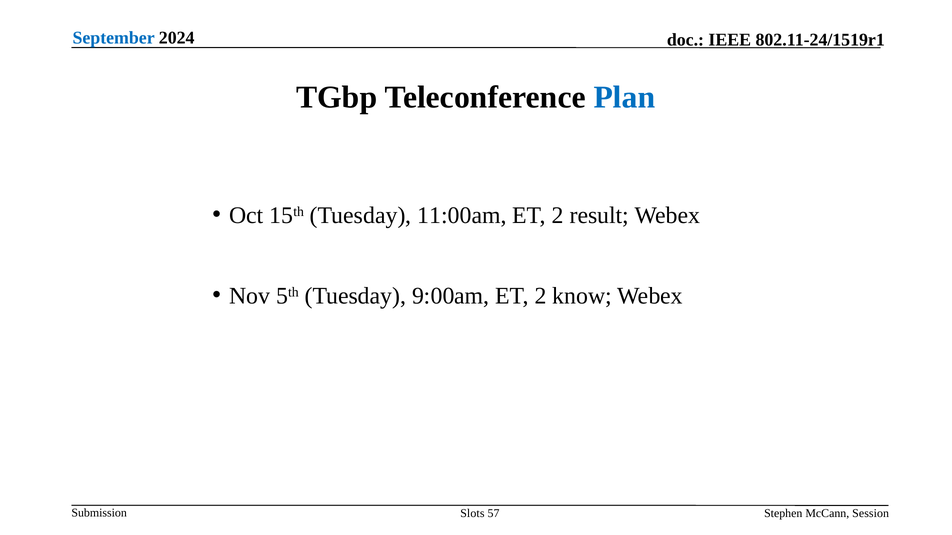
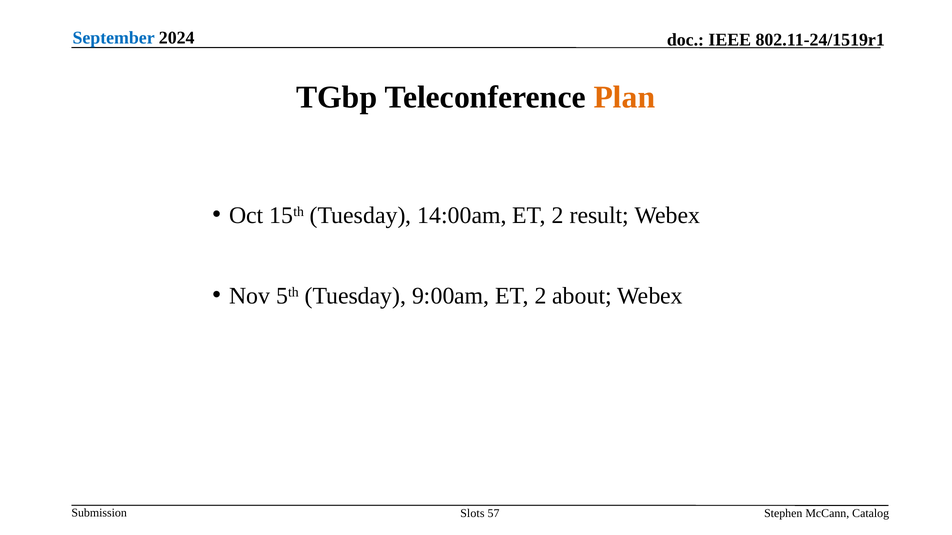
Plan colour: blue -> orange
11:00am: 11:00am -> 14:00am
know: know -> about
Session: Session -> Catalog
